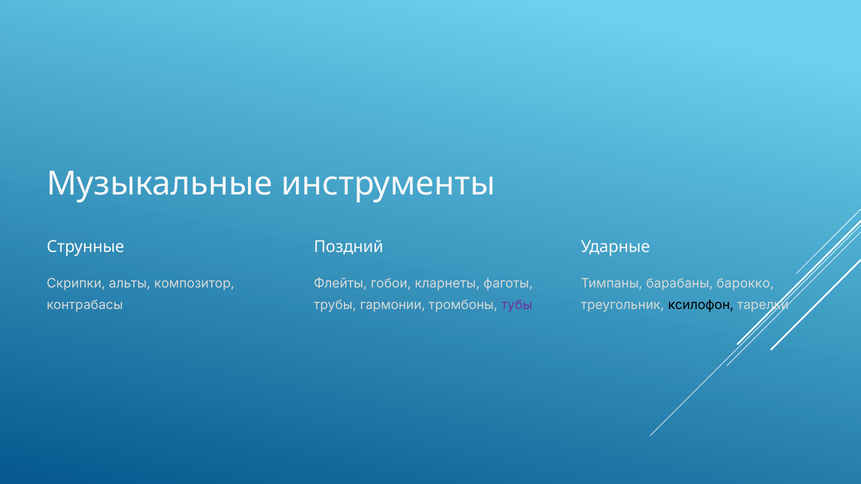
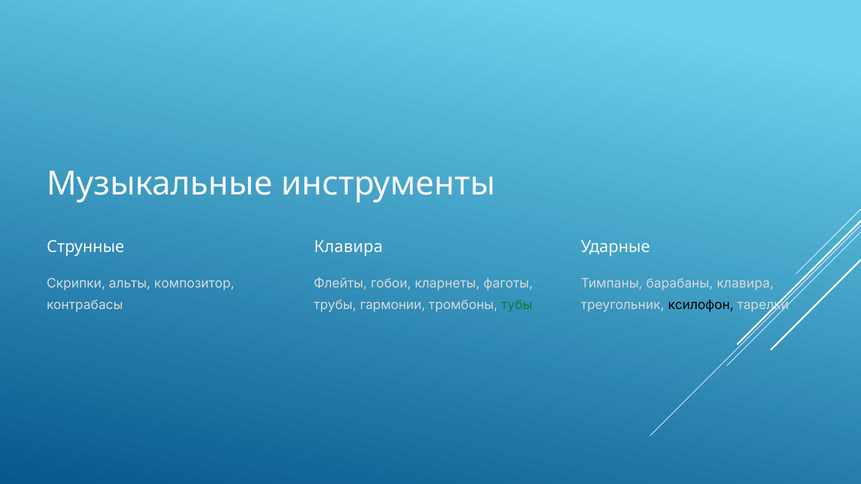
Поздний at (349, 247): Поздний -> Клавира
барабаны барокко: барокко -> клавира
тубы colour: purple -> green
